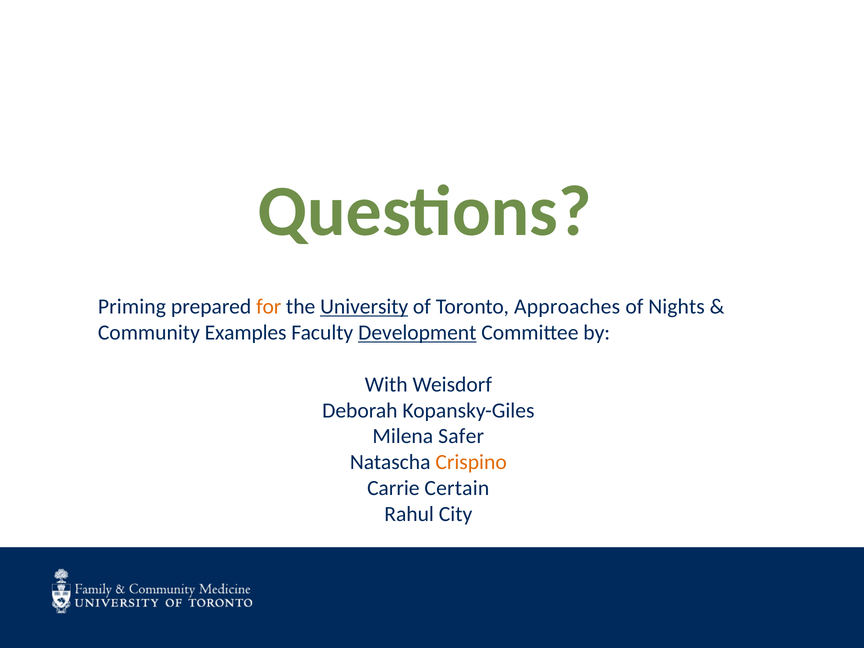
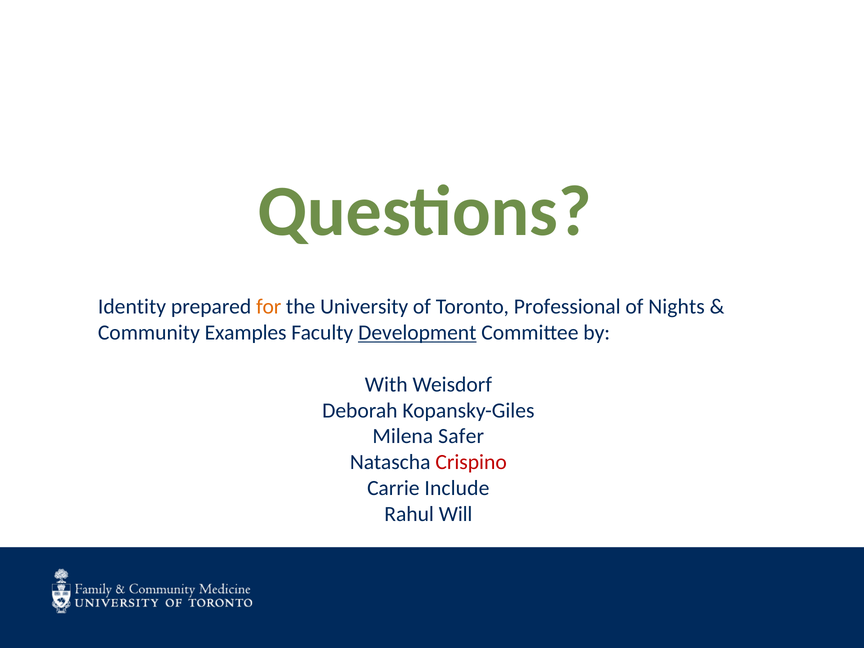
Priming: Priming -> Identity
University underline: present -> none
Approaches: Approaches -> Professional
Crispino colour: orange -> red
Certain: Certain -> Include
City: City -> Will
